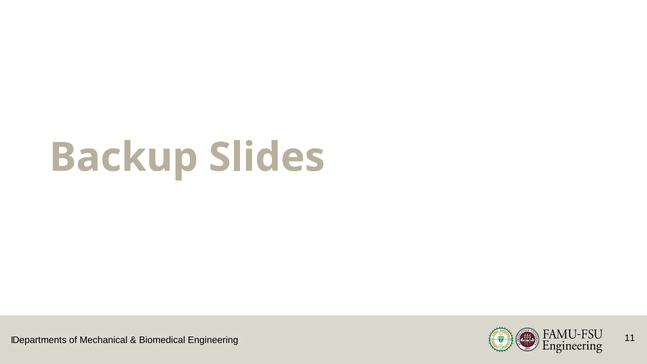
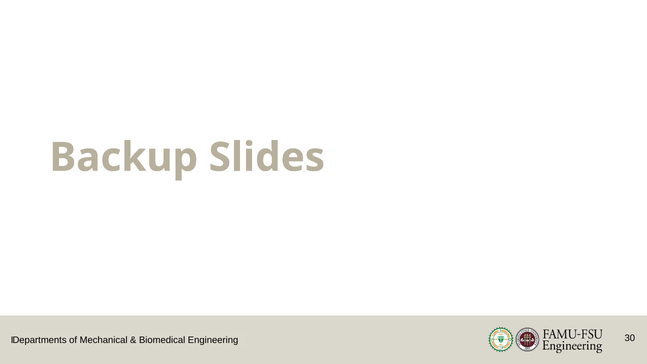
11: 11 -> 30
